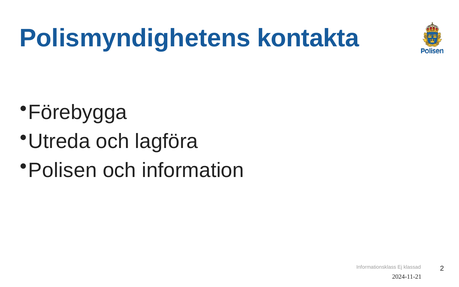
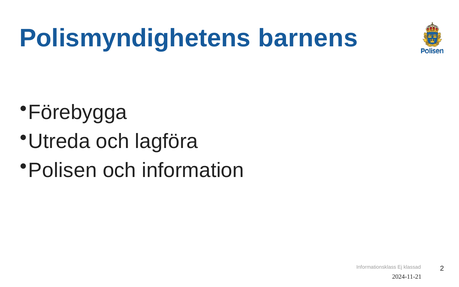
kontakta: kontakta -> barnens
